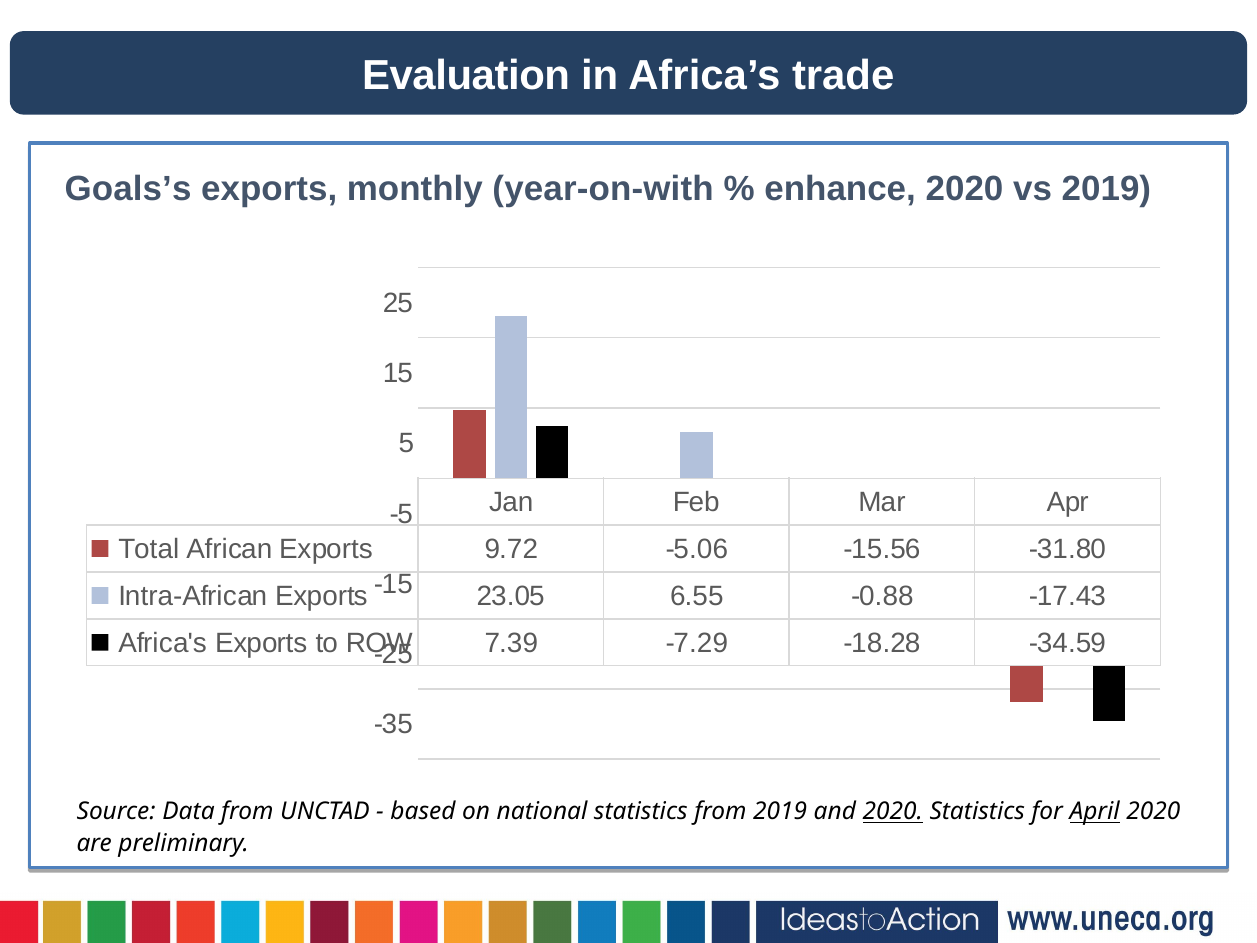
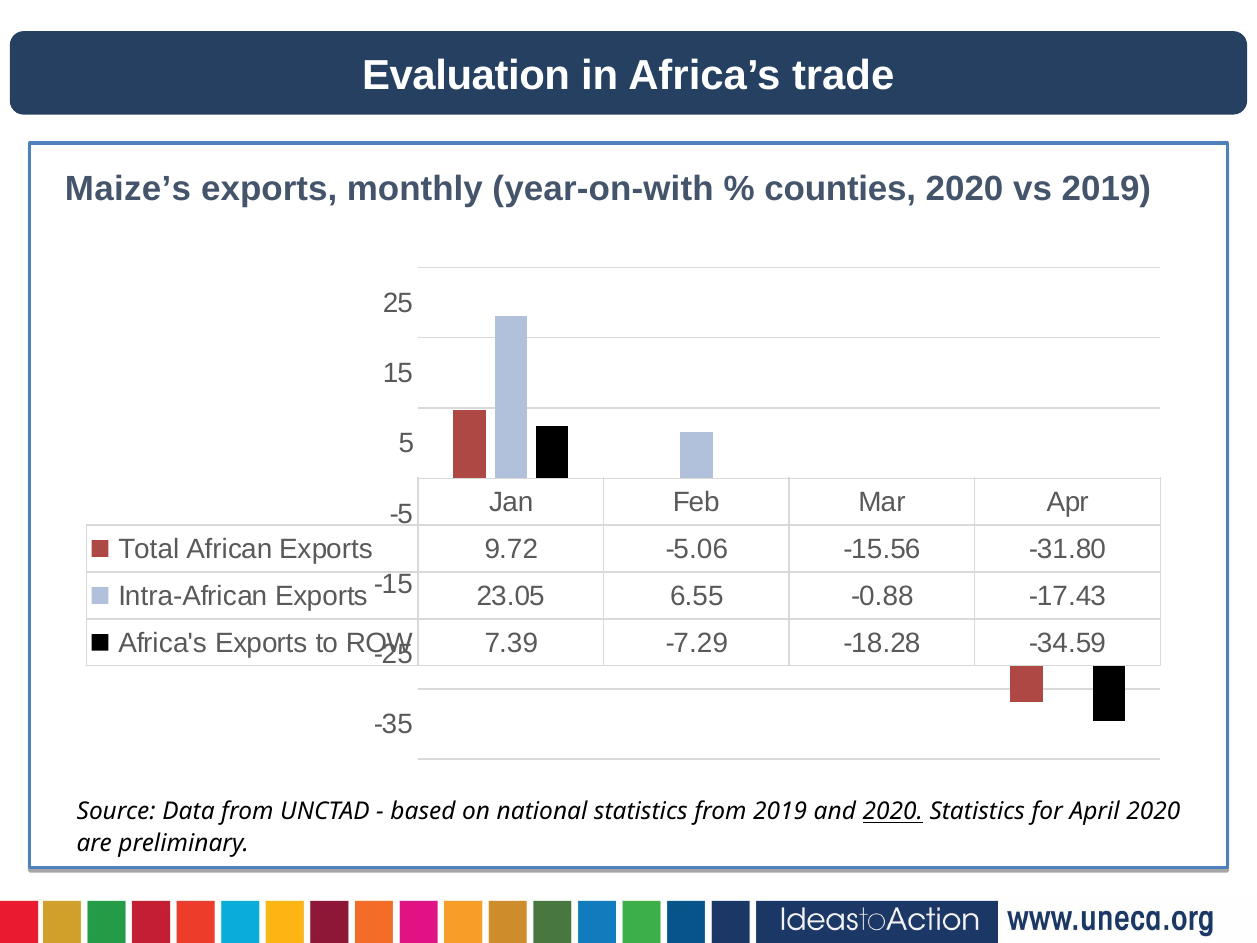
Goals’s: Goals’s -> Maize’s
enhance: enhance -> counties
April underline: present -> none
